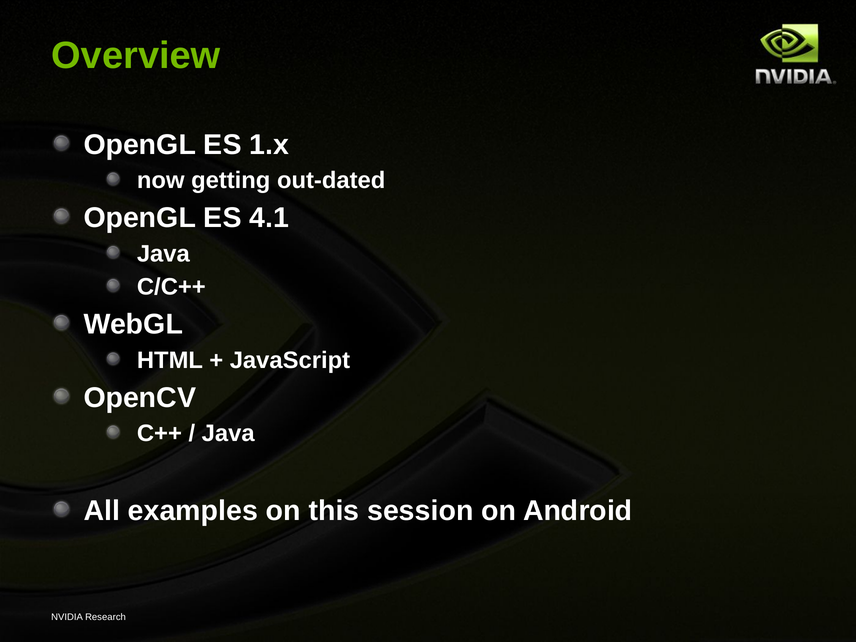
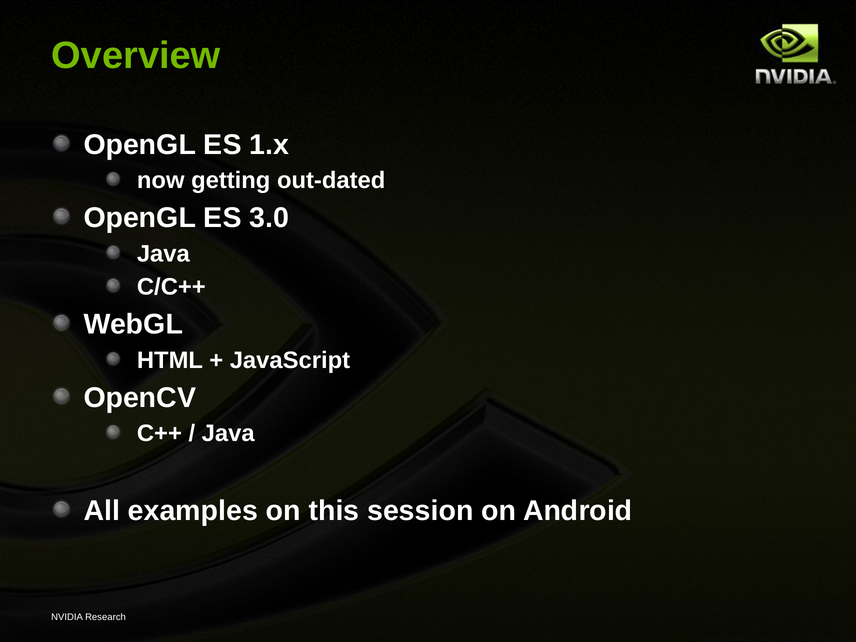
4.1: 4.1 -> 3.0
